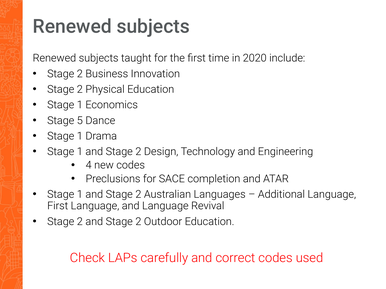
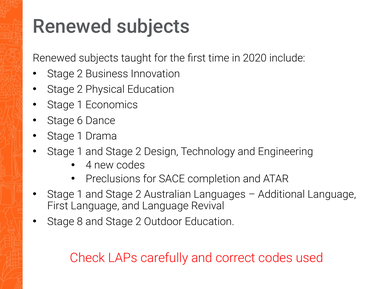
5: 5 -> 6
2 at (80, 222): 2 -> 8
